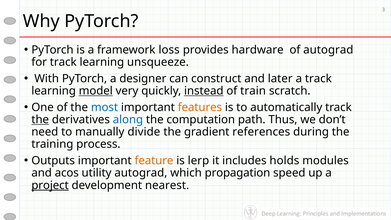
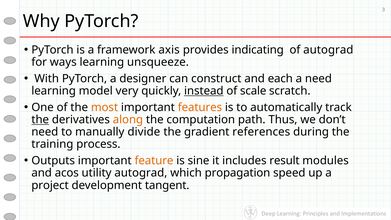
loss: loss -> axis
hardware: hardware -> indicating
for track: track -> ways
later: later -> each
a track: track -> need
model underline: present -> none
train: train -> scale
most colour: blue -> orange
along colour: blue -> orange
lerp: lerp -> sine
holds: holds -> result
project underline: present -> none
nearest: nearest -> tangent
